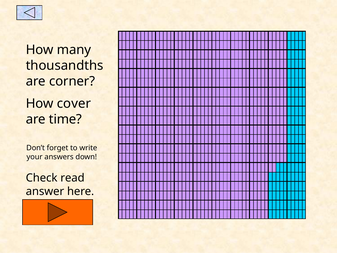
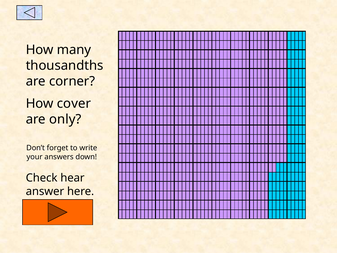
time: time -> only
read: read -> hear
